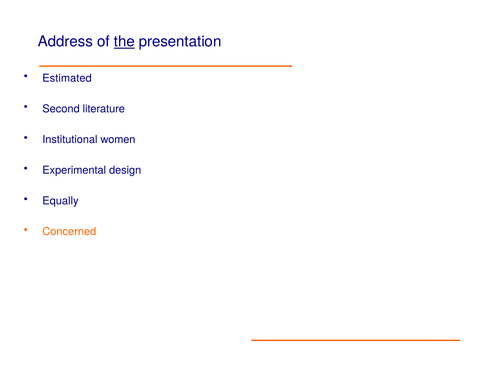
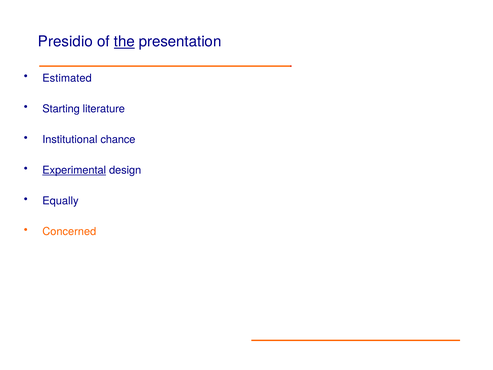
Address: Address -> Presidio
Second: Second -> Starting
women: women -> chance
Experimental underline: none -> present
